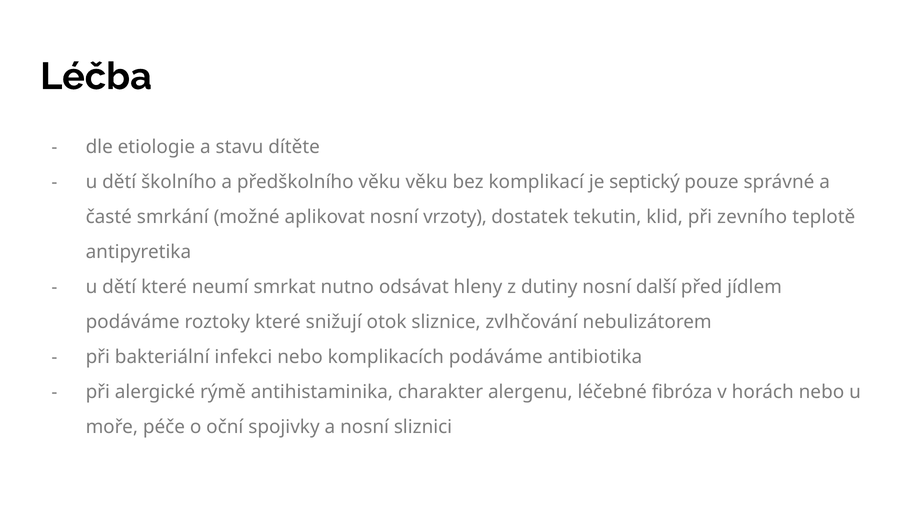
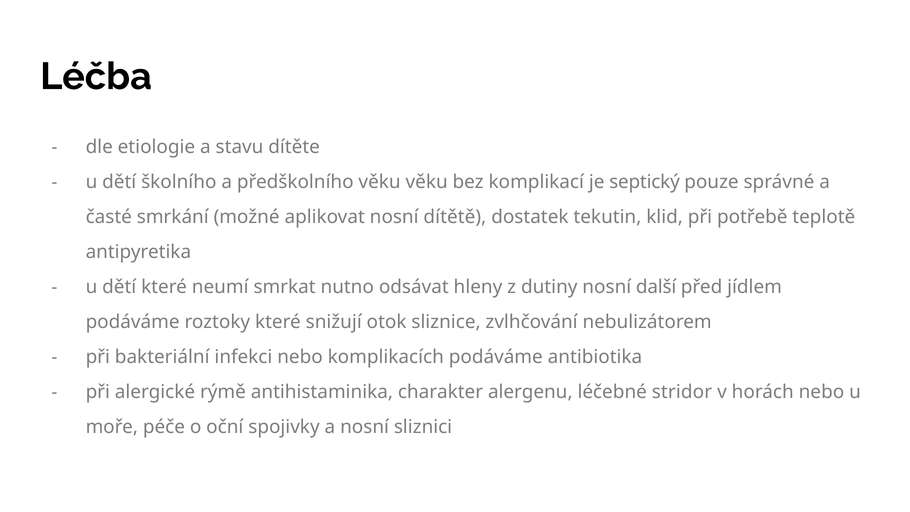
vrzoty: vrzoty -> dítětě
zevního: zevního -> potřebě
fibróza: fibróza -> stridor
